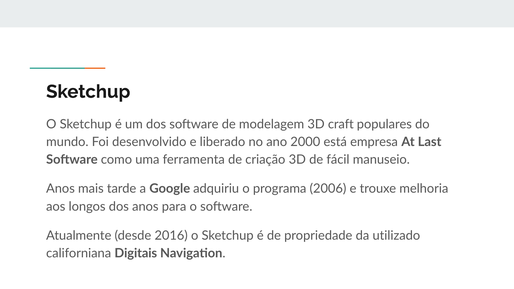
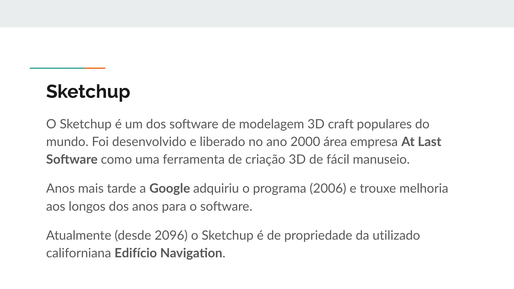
está: está -> área
2016: 2016 -> 2096
Digitais: Digitais -> Edifício
